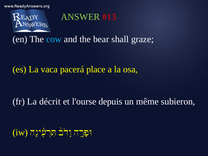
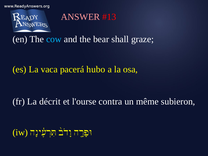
ANSWER colour: light green -> pink
place: place -> hubo
depuis: depuis -> contra
